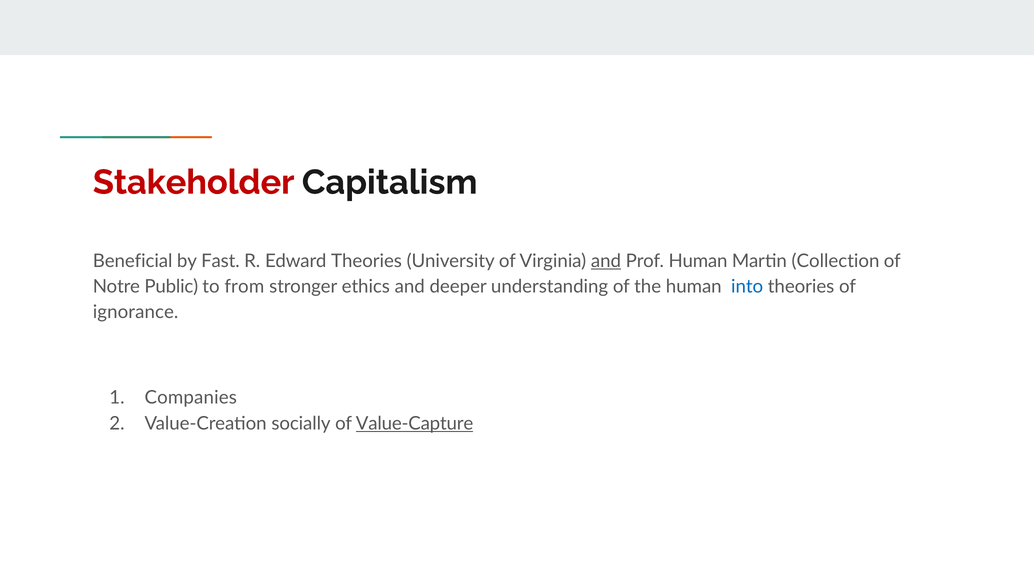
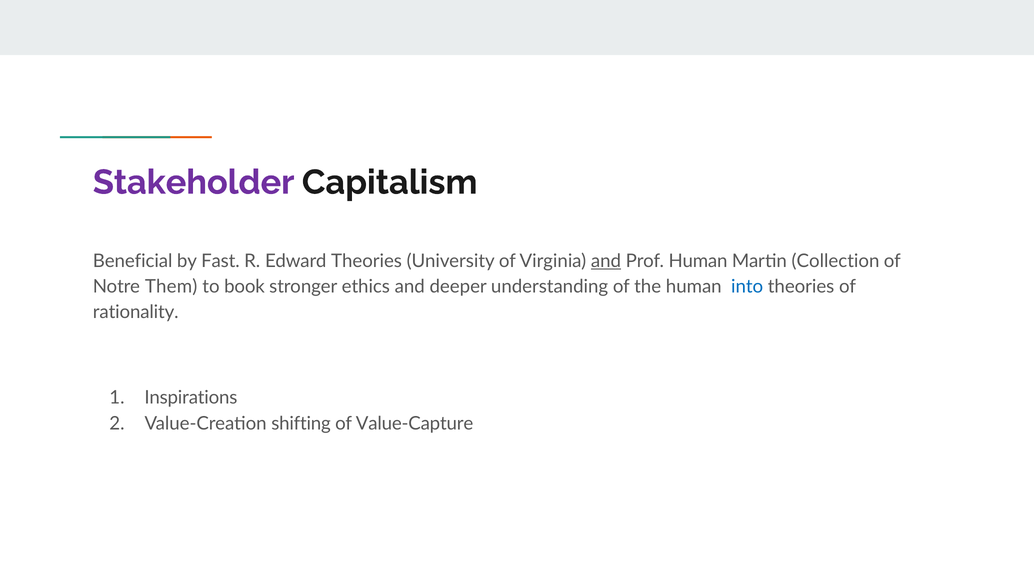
Stakeholder colour: red -> purple
Public: Public -> Them
from: from -> book
ignorance: ignorance -> rationality
Companies: Companies -> Inspirations
socially: socially -> shifting
Value-Capture underline: present -> none
